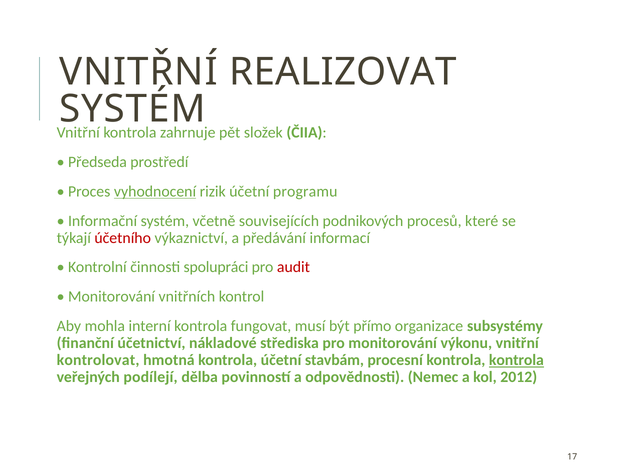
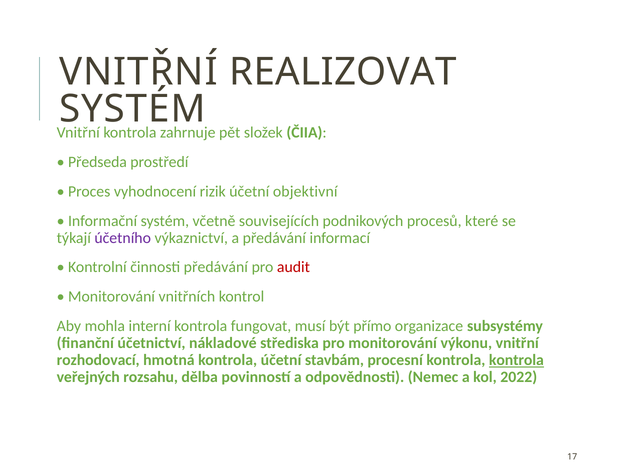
vyhodnocení underline: present -> none
programu: programu -> objektivní
účetního colour: red -> purple
činnosti spolupráci: spolupráci -> předávání
kontrolovat: kontrolovat -> rozhodovací
podílejí: podílejí -> rozsahu
2012: 2012 -> 2022
